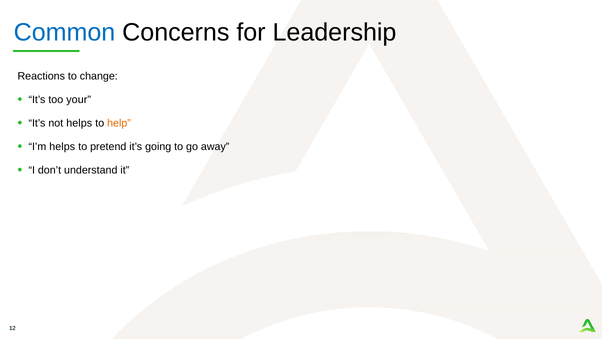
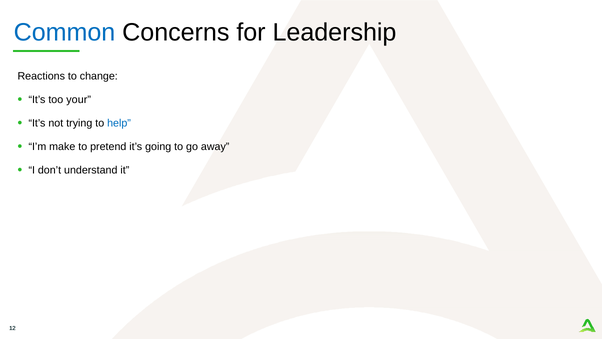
not helps: helps -> trying
help colour: orange -> blue
I’m helps: helps -> make
